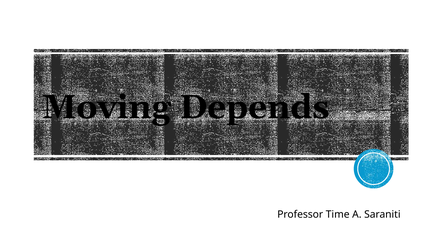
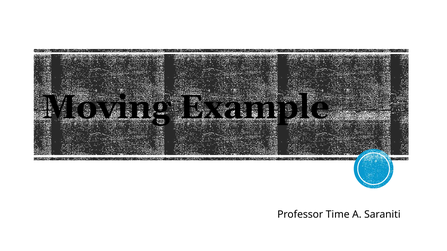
Depends: Depends -> Example
